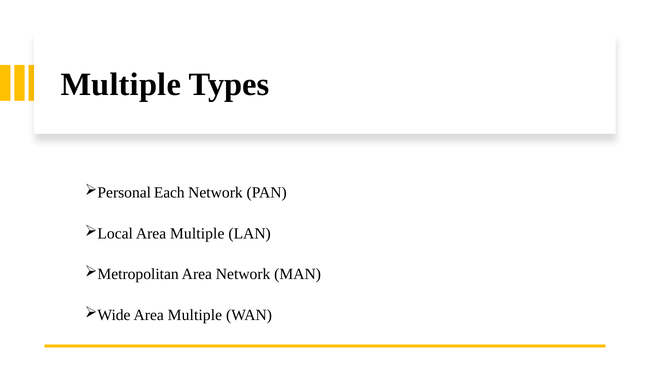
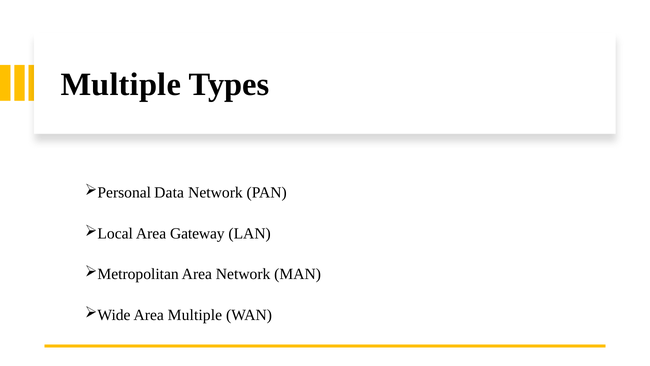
Each: Each -> Data
Multiple at (197, 233): Multiple -> Gateway
